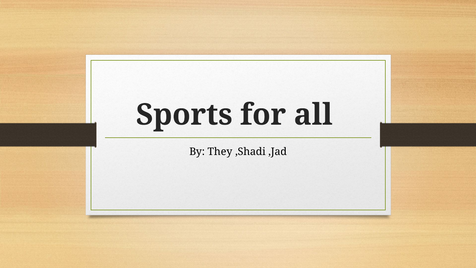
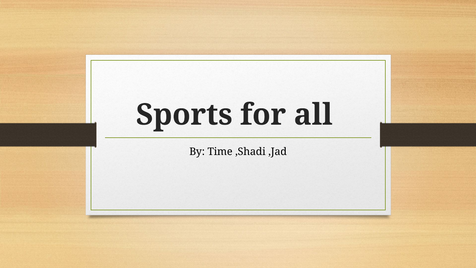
They: They -> Time
